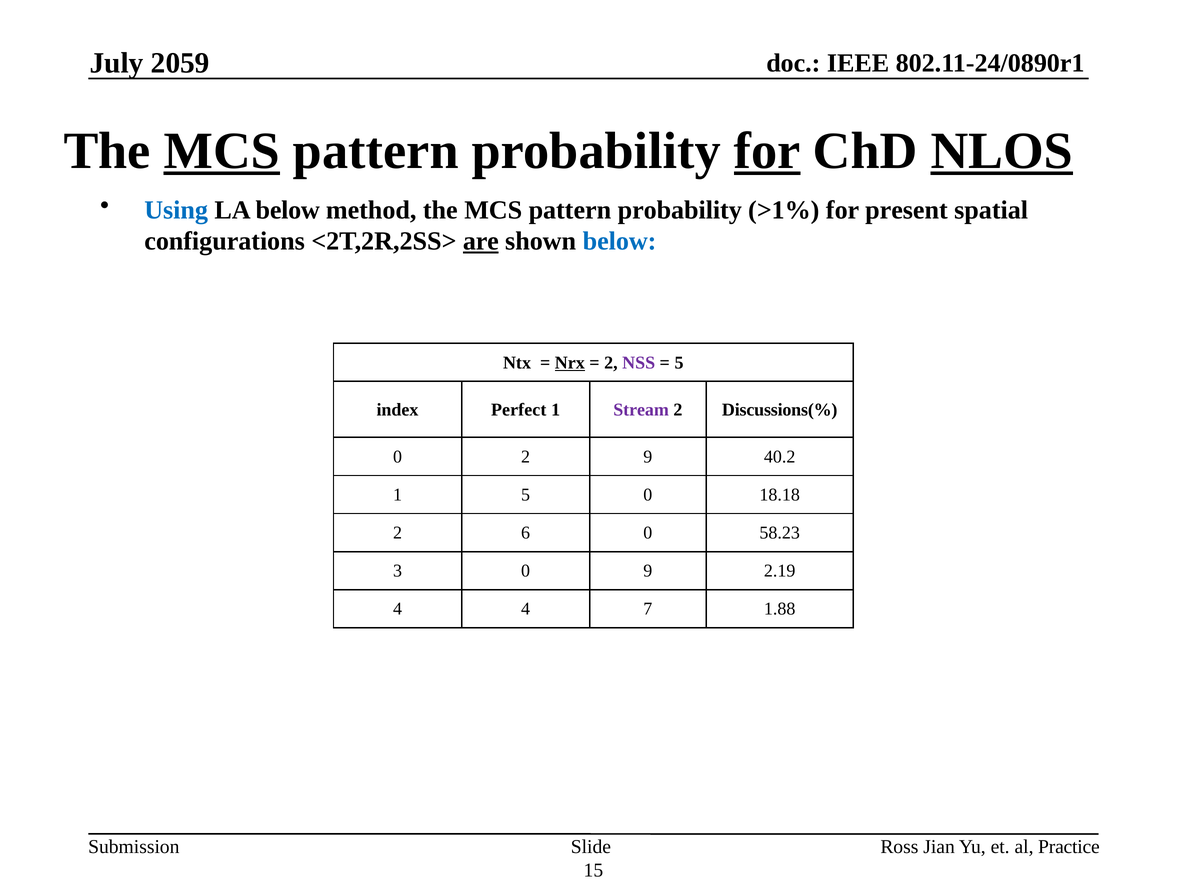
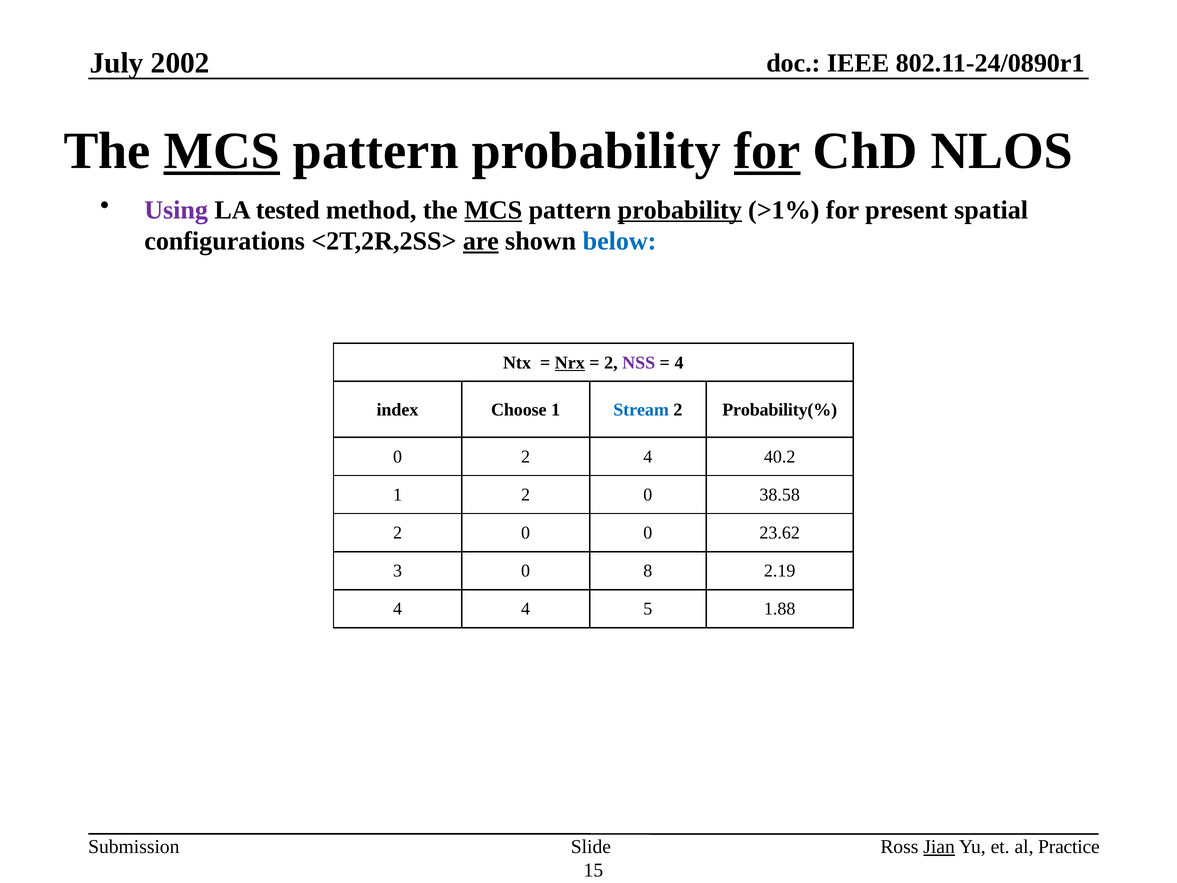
2059: 2059 -> 2002
NLOS underline: present -> none
Using colour: blue -> purple
LA below: below -> tested
MCS at (493, 210) underline: none -> present
probability at (680, 210) underline: none -> present
5 at (679, 363): 5 -> 4
Perfect: Perfect -> Choose
Stream colour: purple -> blue
Discussions(%: Discussions(% -> Probability(%
2 9: 9 -> 4
1 5: 5 -> 2
18.18: 18.18 -> 38.58
6 at (526, 533): 6 -> 0
58.23: 58.23 -> 23.62
0 9: 9 -> 8
7: 7 -> 5
Jian underline: none -> present
